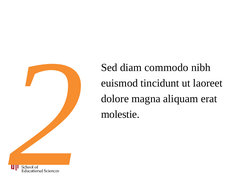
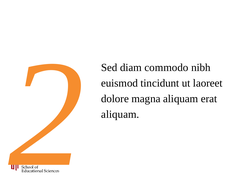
molestie at (120, 114): molestie -> aliquam
